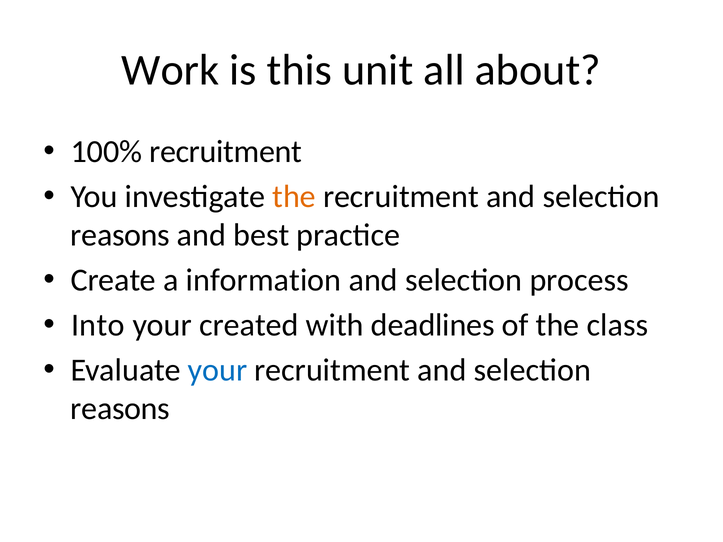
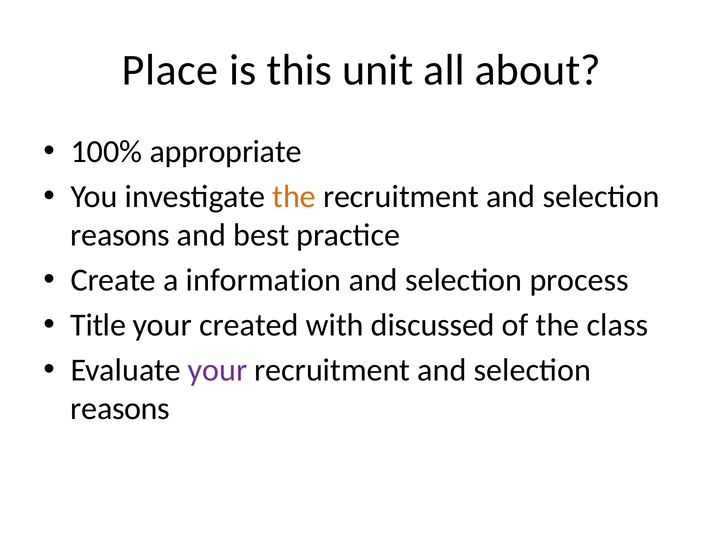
Work: Work -> Place
100% recruitment: recruitment -> appropriate
Into: Into -> Title
deadlines: deadlines -> discussed
your at (218, 370) colour: blue -> purple
